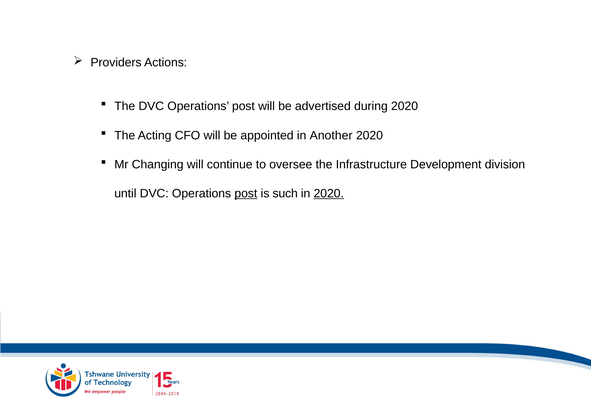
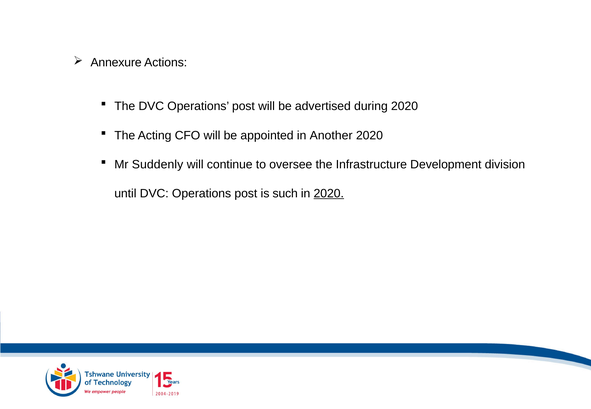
Providers: Providers -> Annexure
Changing: Changing -> Suddenly
post at (246, 194) underline: present -> none
